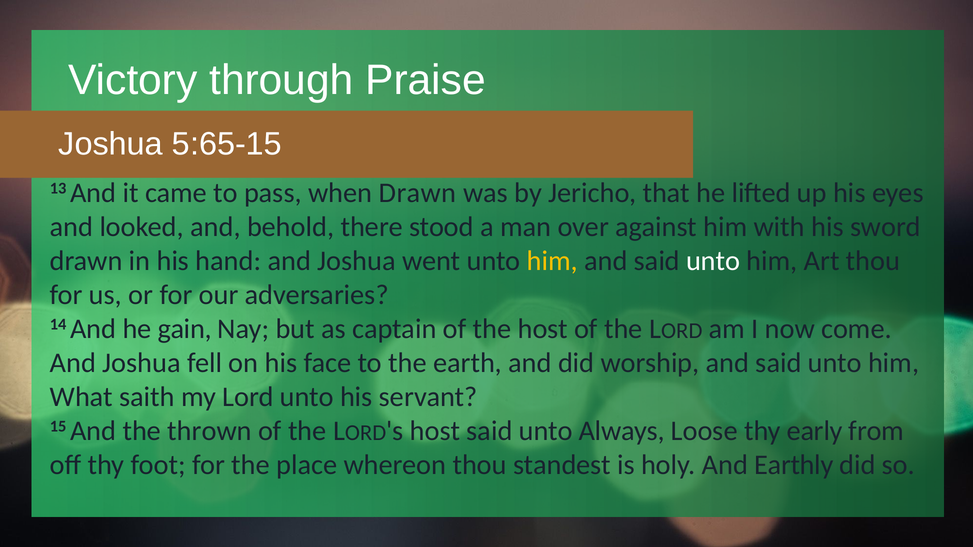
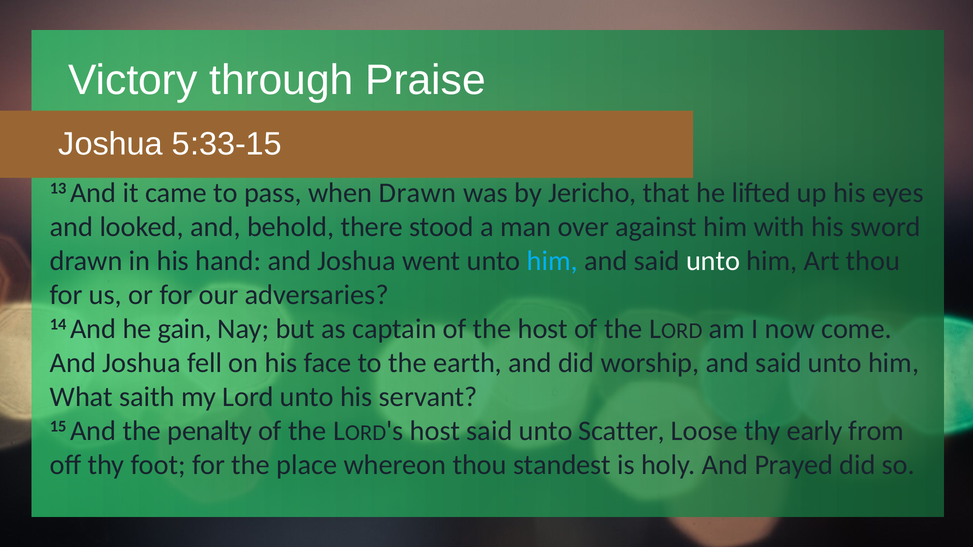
5:65-15: 5:65-15 -> 5:33-15
him at (552, 261) colour: yellow -> light blue
thrown: thrown -> penalty
Always: Always -> Scatter
Earthly: Earthly -> Prayed
